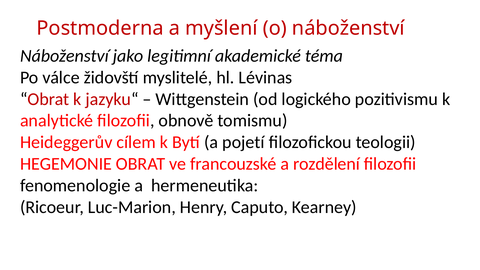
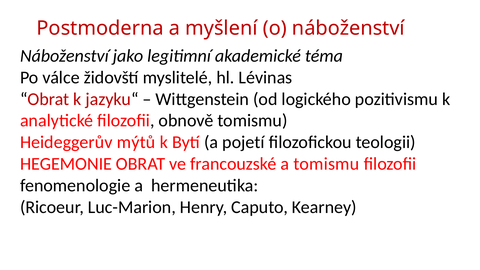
cílem: cílem -> mýtů
a rozdělení: rozdělení -> tomismu
